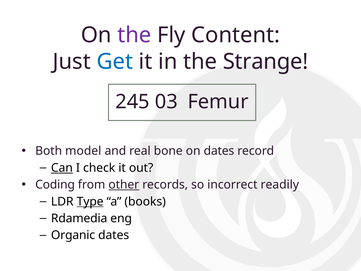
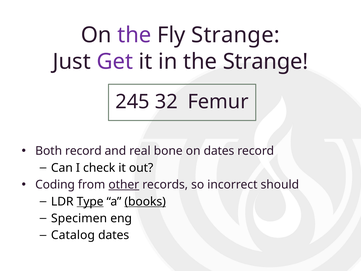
Fly Content: Content -> Strange
Get colour: blue -> purple
03: 03 -> 32
Both model: model -> record
Can underline: present -> none
readily: readily -> should
books underline: none -> present
Rdamedia: Rdamedia -> Specimen
Organic: Organic -> Catalog
